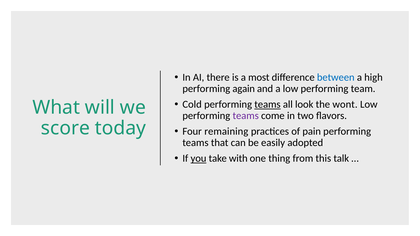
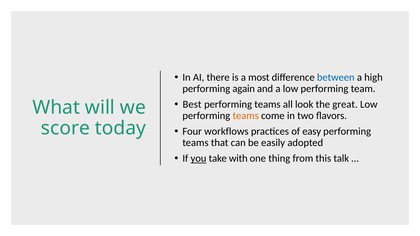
Cold: Cold -> Best
teams at (267, 105) underline: present -> none
wont: wont -> great
teams at (246, 116) colour: purple -> orange
remaining: remaining -> workflows
pain: pain -> easy
